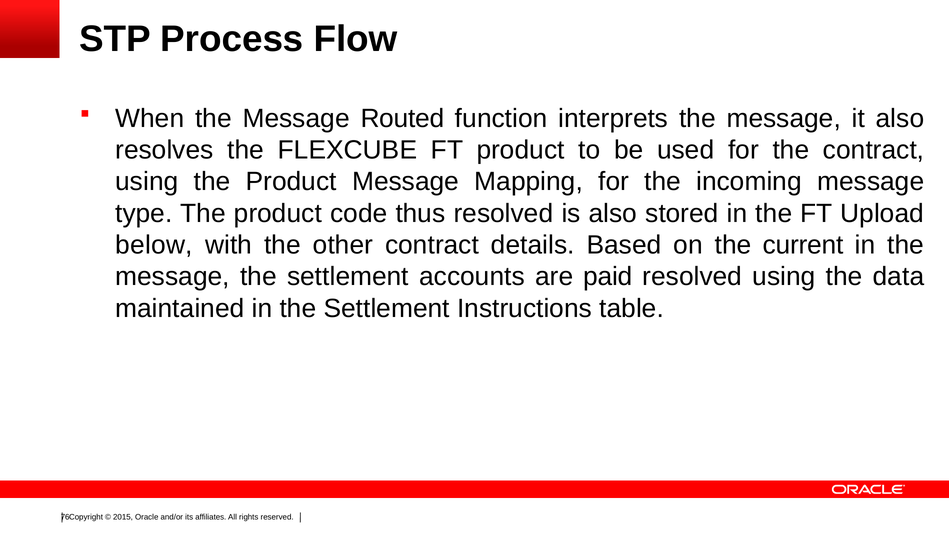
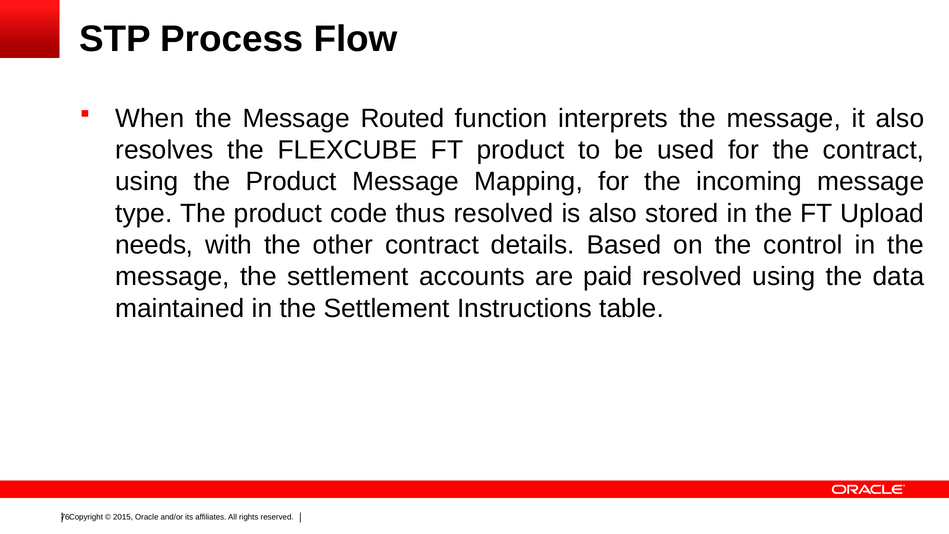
below: below -> needs
current: current -> control
